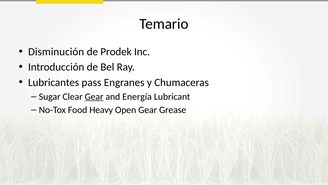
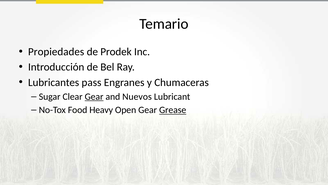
Disminución: Disminución -> Propiedades
Energía: Energía -> Nuevos
Grease underline: none -> present
